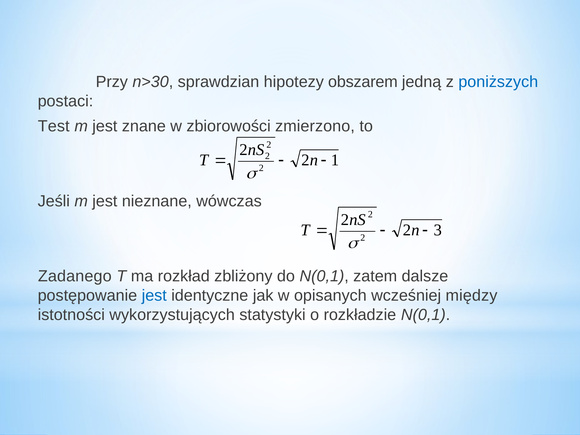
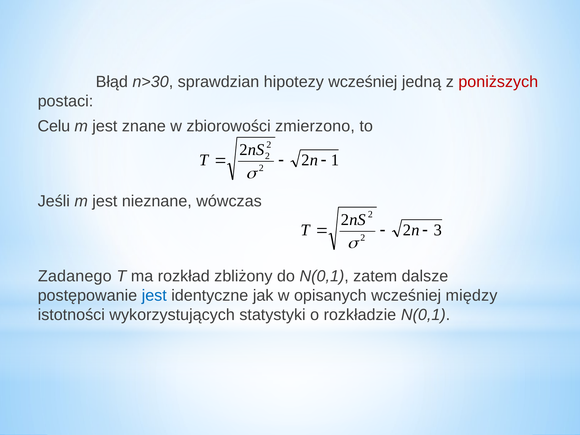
Przy: Przy -> Błąd
hipotezy obszarem: obszarem -> wcześniej
poniższych colour: blue -> red
Test: Test -> Celu
